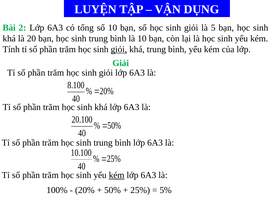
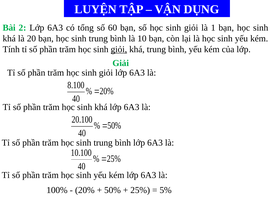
số 10: 10 -> 60
5: 5 -> 1
kém at (117, 175) underline: present -> none
